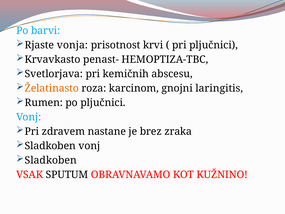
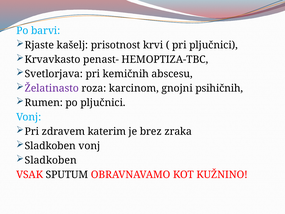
vonja: vonja -> kašelj
Želatinasto colour: orange -> purple
laringitis: laringitis -> psihičnih
nastane: nastane -> katerim
